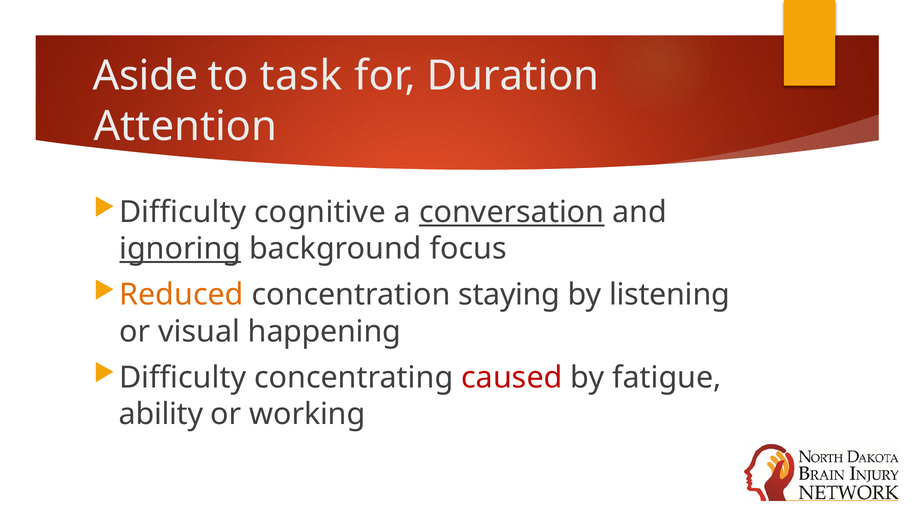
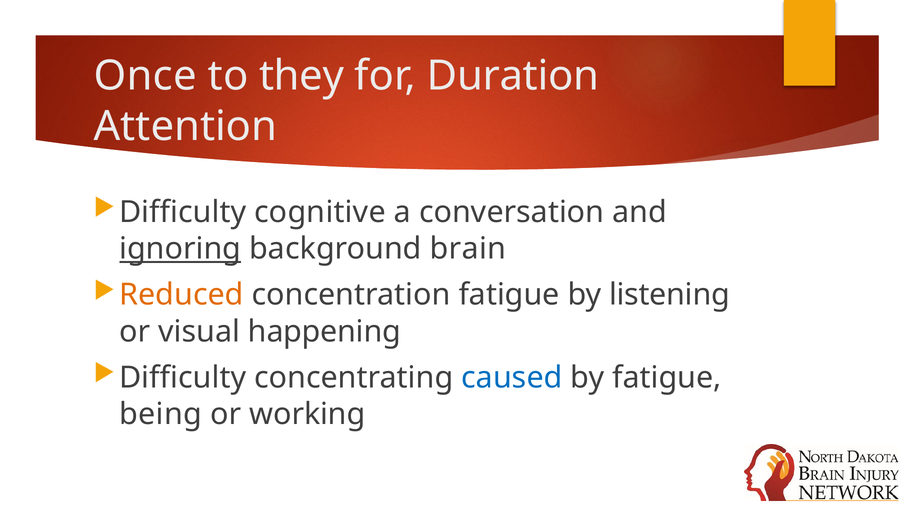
Aside: Aside -> Once
task: task -> they
conversation underline: present -> none
focus: focus -> brain
concentration staying: staying -> fatigue
caused colour: red -> blue
ability: ability -> being
